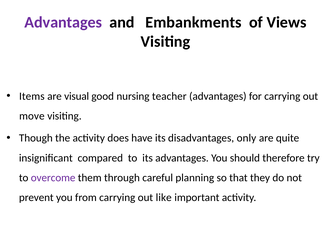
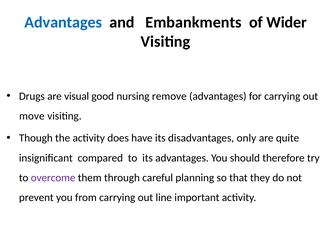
Advantages at (63, 22) colour: purple -> blue
Views: Views -> Wider
Items: Items -> Drugs
teacher: teacher -> remove
like: like -> line
